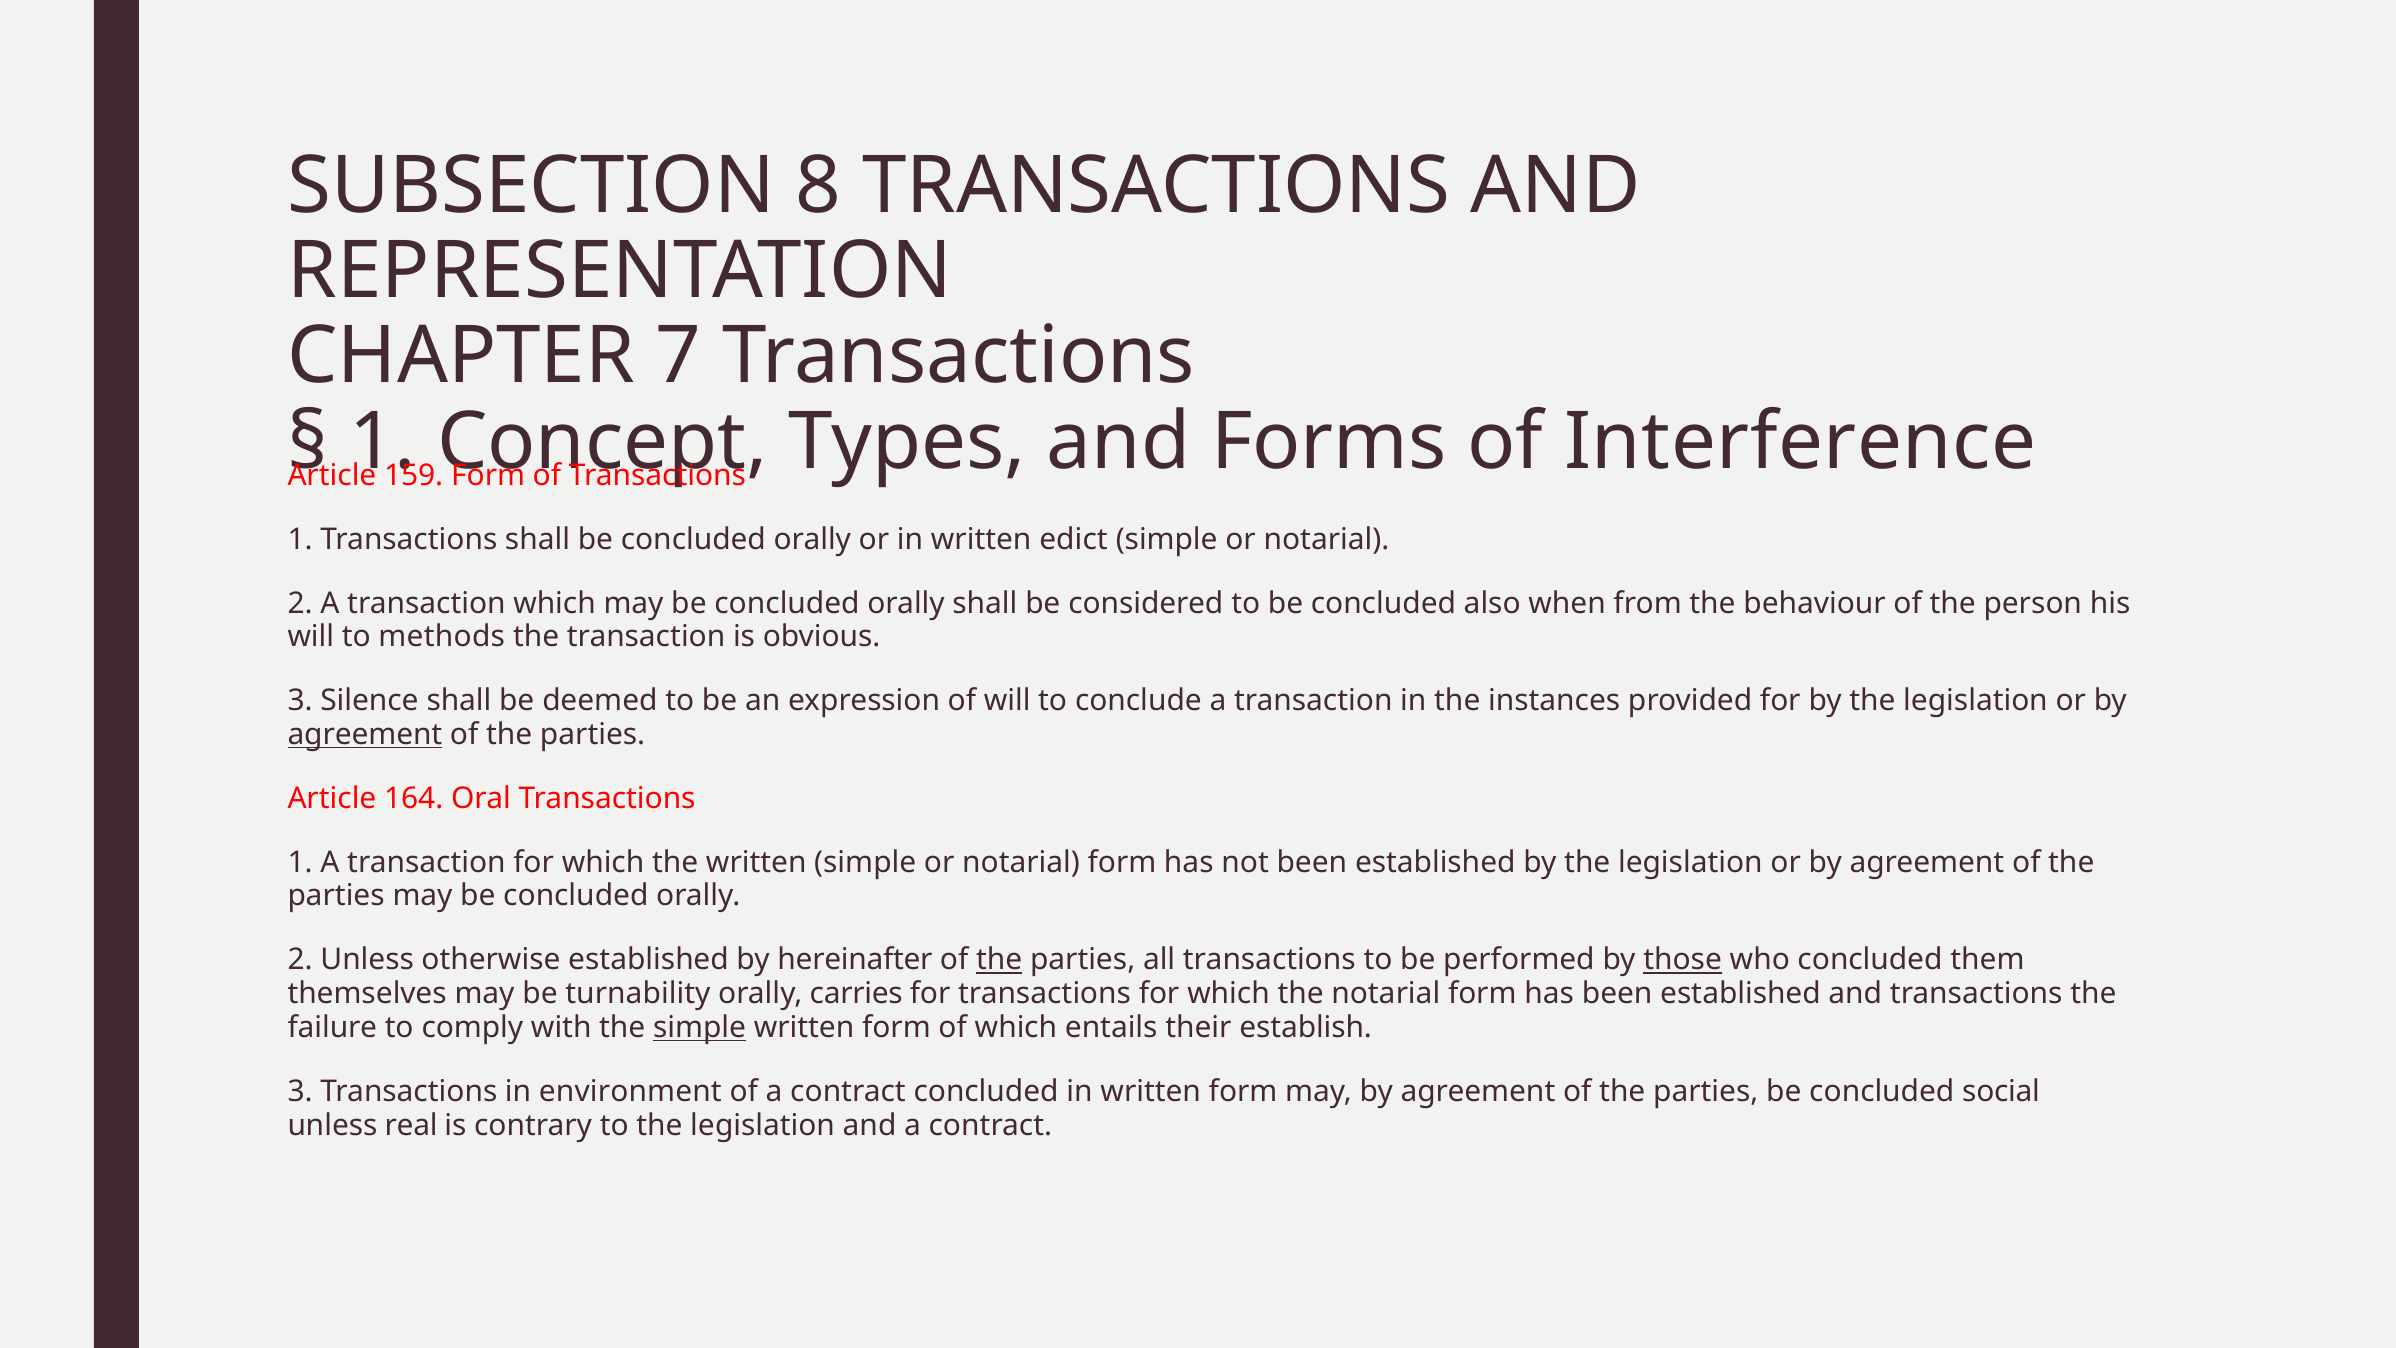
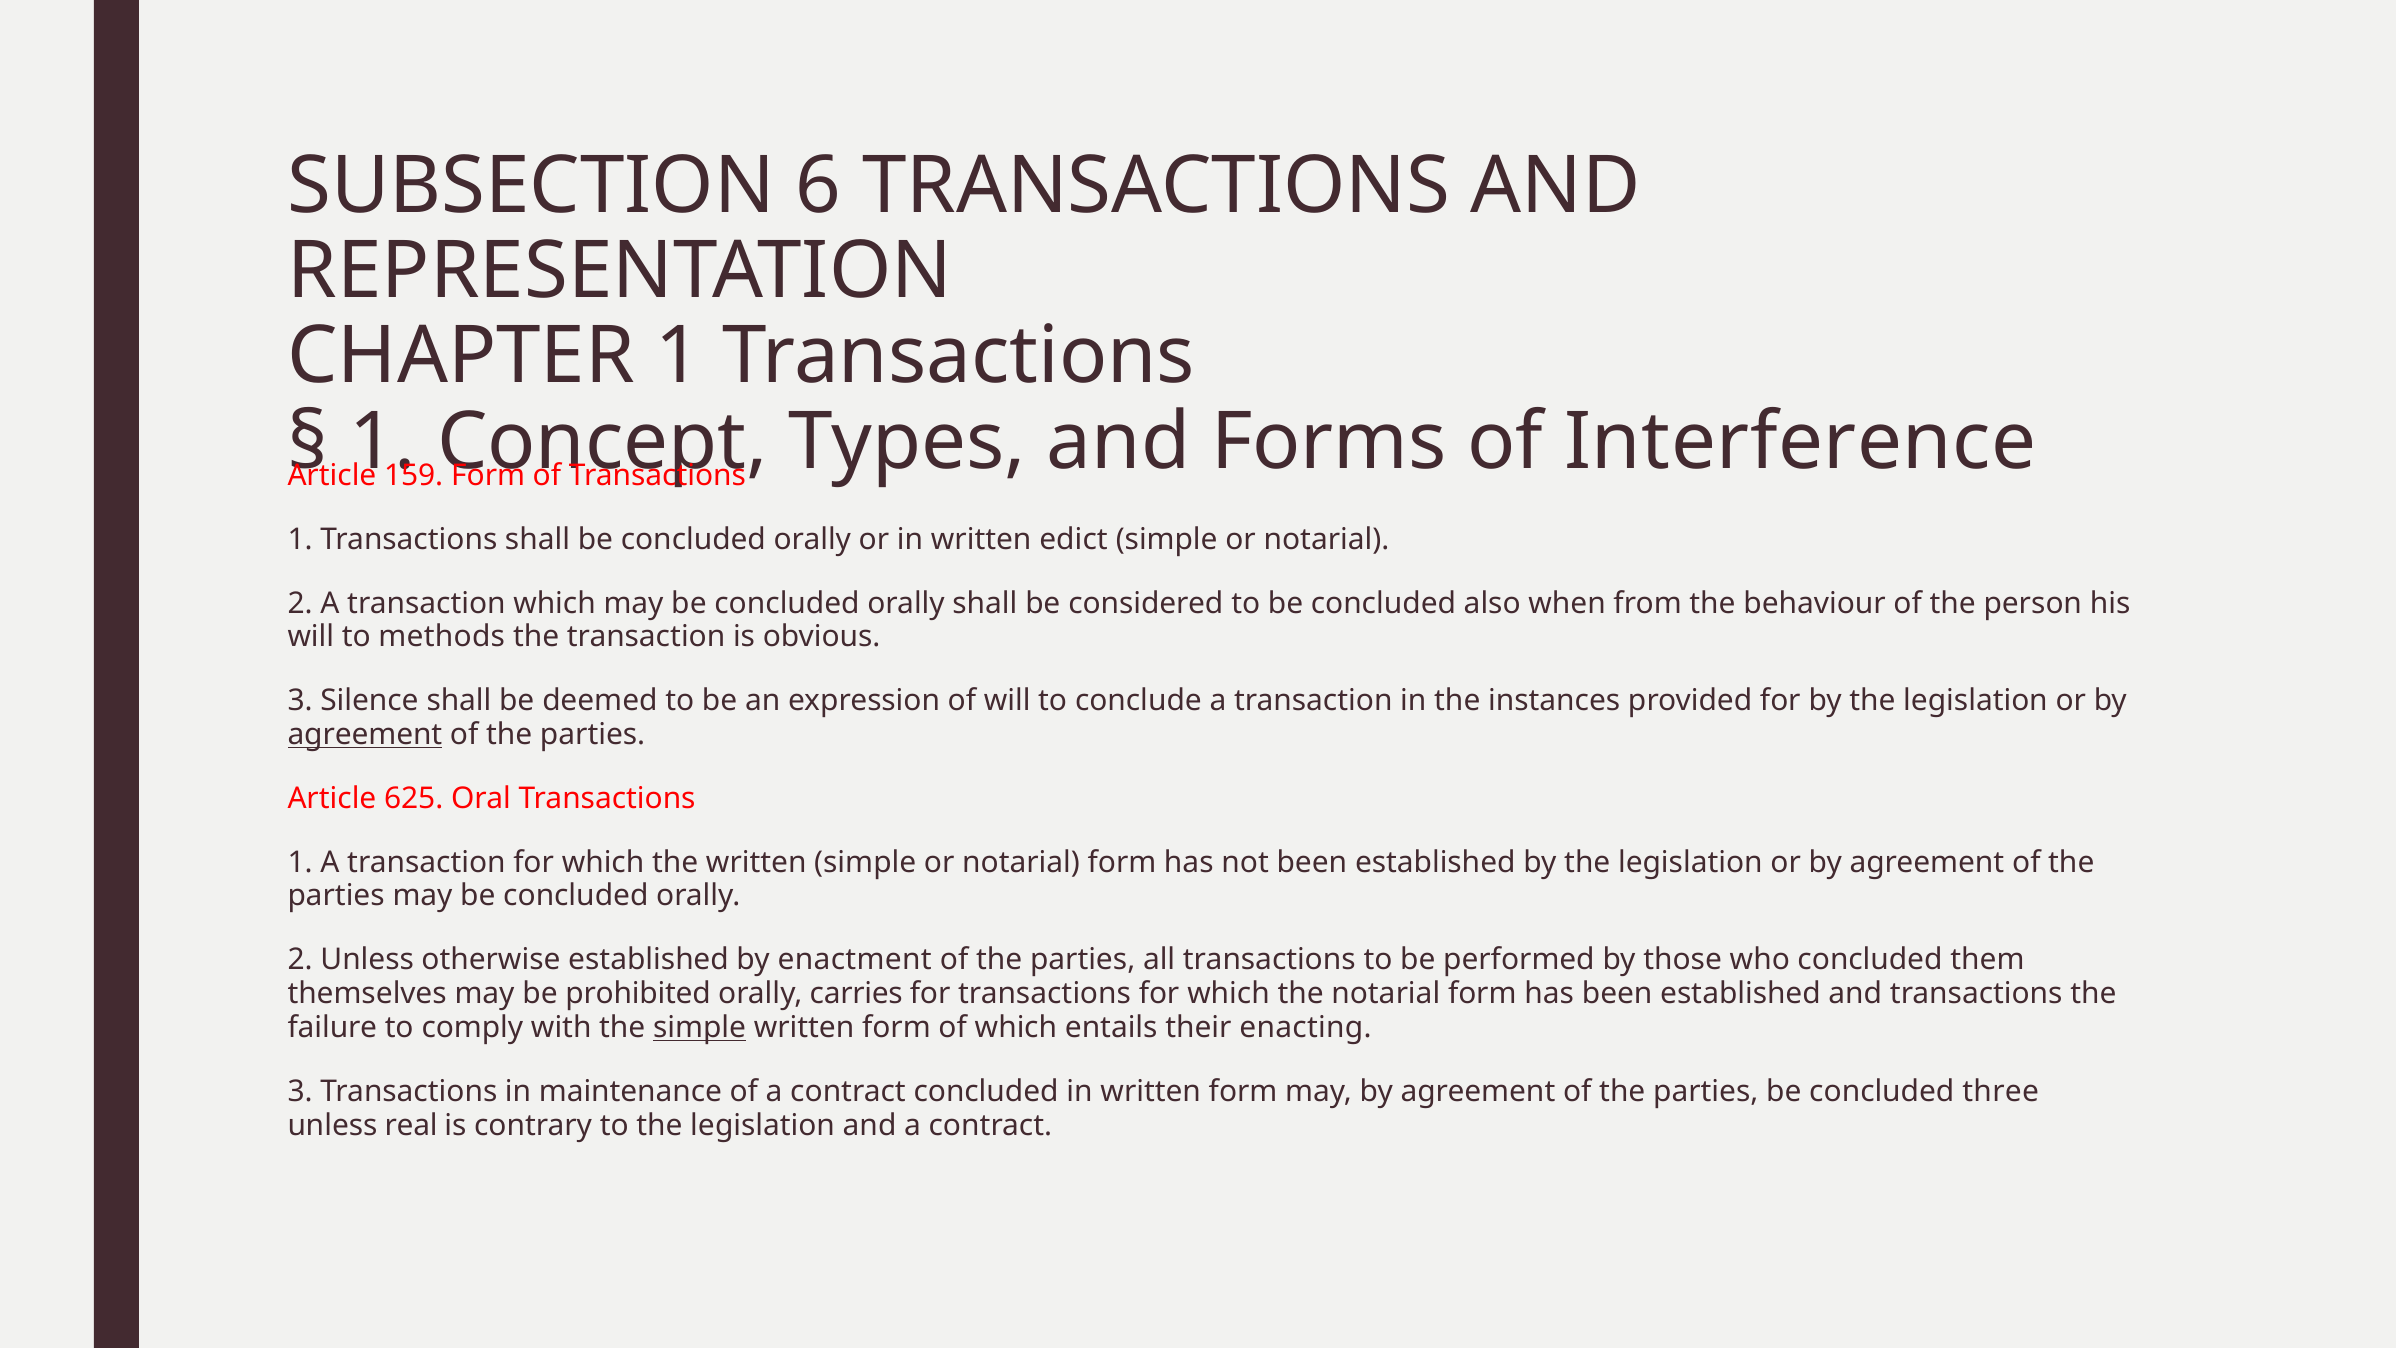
8: 8 -> 6
CHAPTER 7: 7 -> 1
164: 164 -> 625
hereinafter: hereinafter -> enactment
the at (999, 960) underline: present -> none
those underline: present -> none
turnability: turnability -> prohibited
establish: establish -> enacting
environment: environment -> maintenance
social: social -> three
